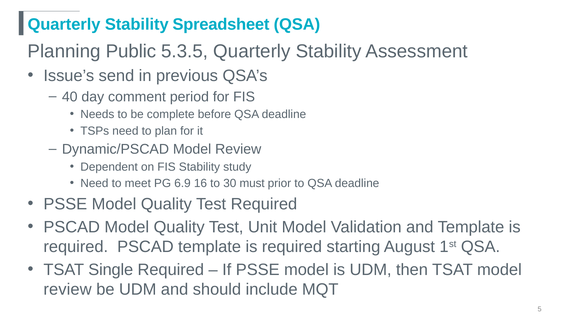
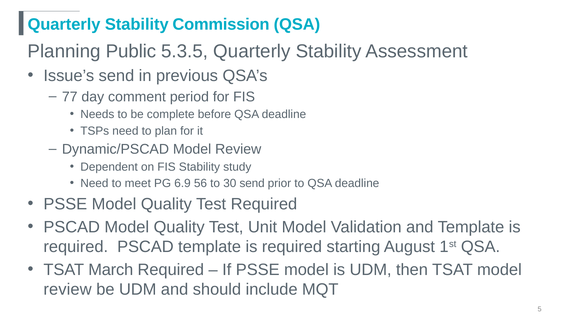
Spreadsheet: Spreadsheet -> Commission
40: 40 -> 77
16: 16 -> 56
30 must: must -> send
Single: Single -> March
